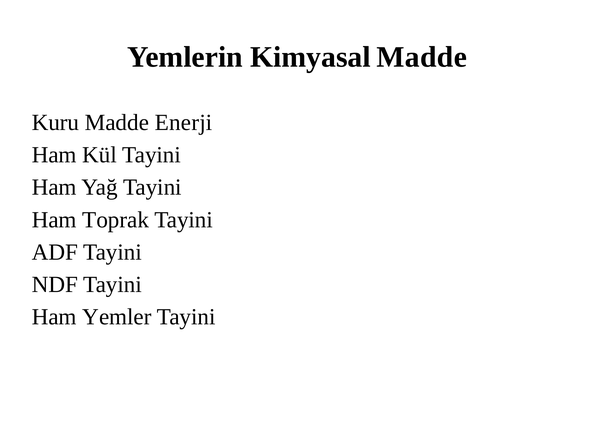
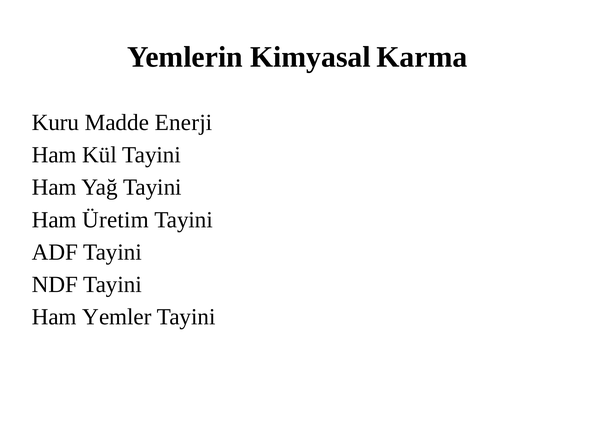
Kimyasal Madde: Madde -> Karma
Toprak: Toprak -> Üretim
